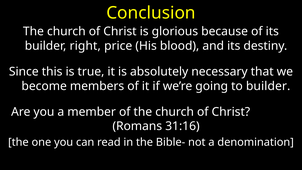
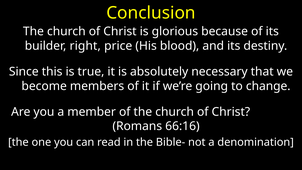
to builder: builder -> change
31:16: 31:16 -> 66:16
